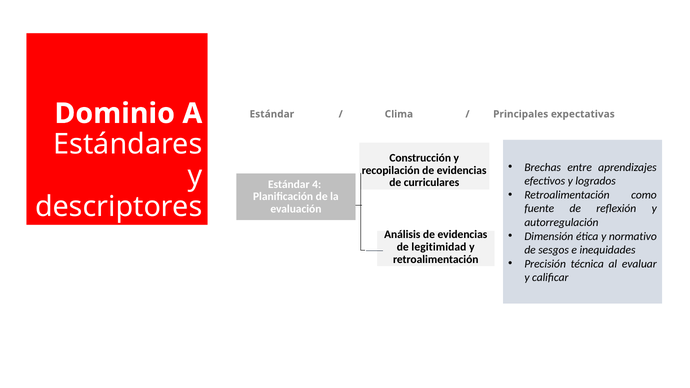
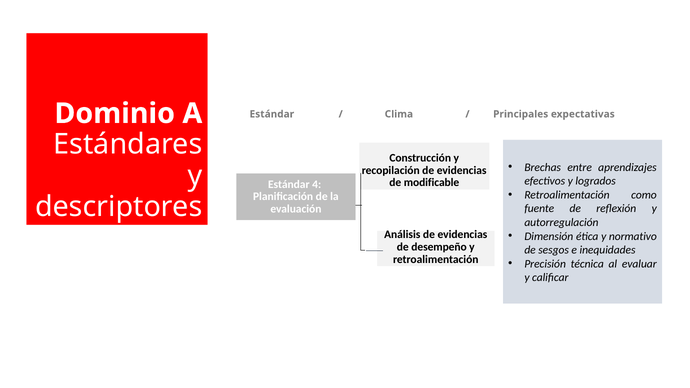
curriculares: curriculares -> modificable
legitimidad: legitimidad -> desempeño
